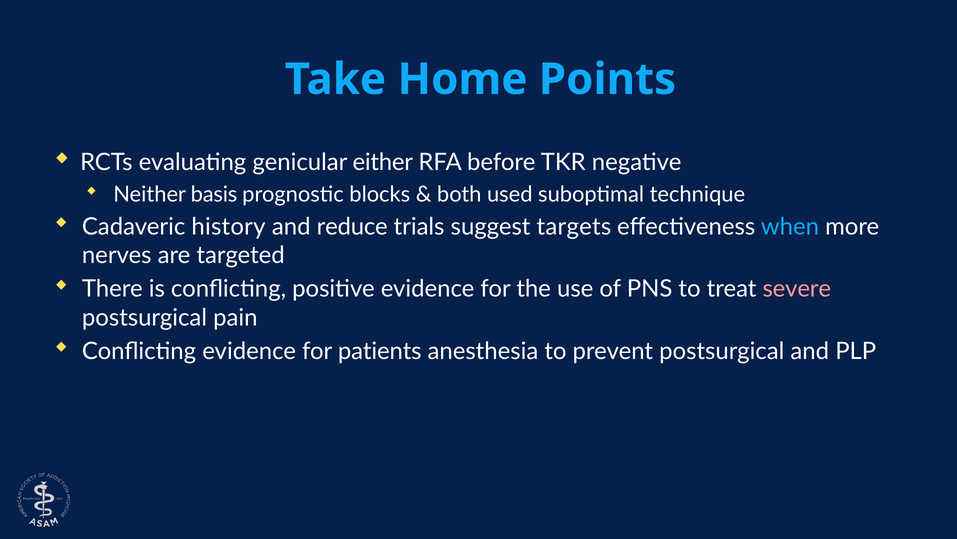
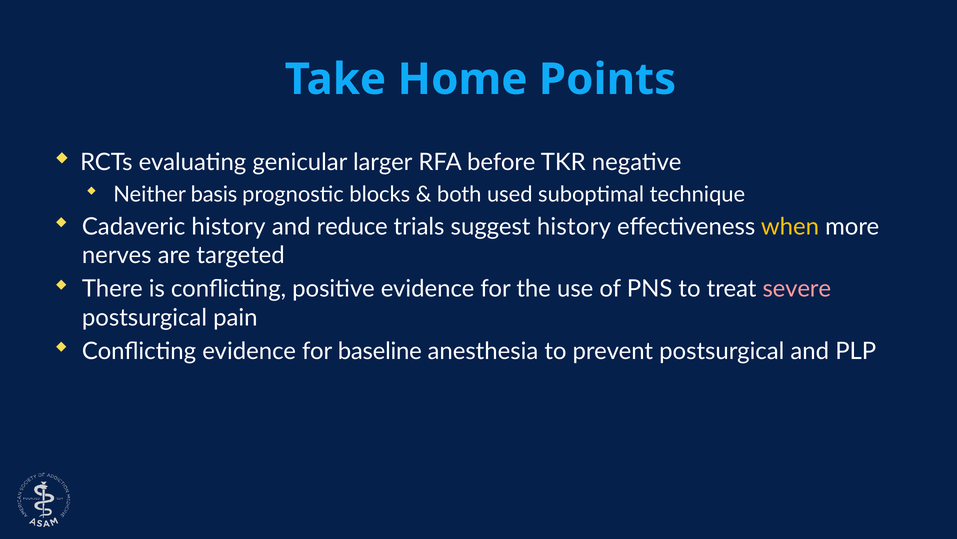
either: either -> larger
suggest targets: targets -> history
when colour: light blue -> yellow
patients: patients -> baseline
